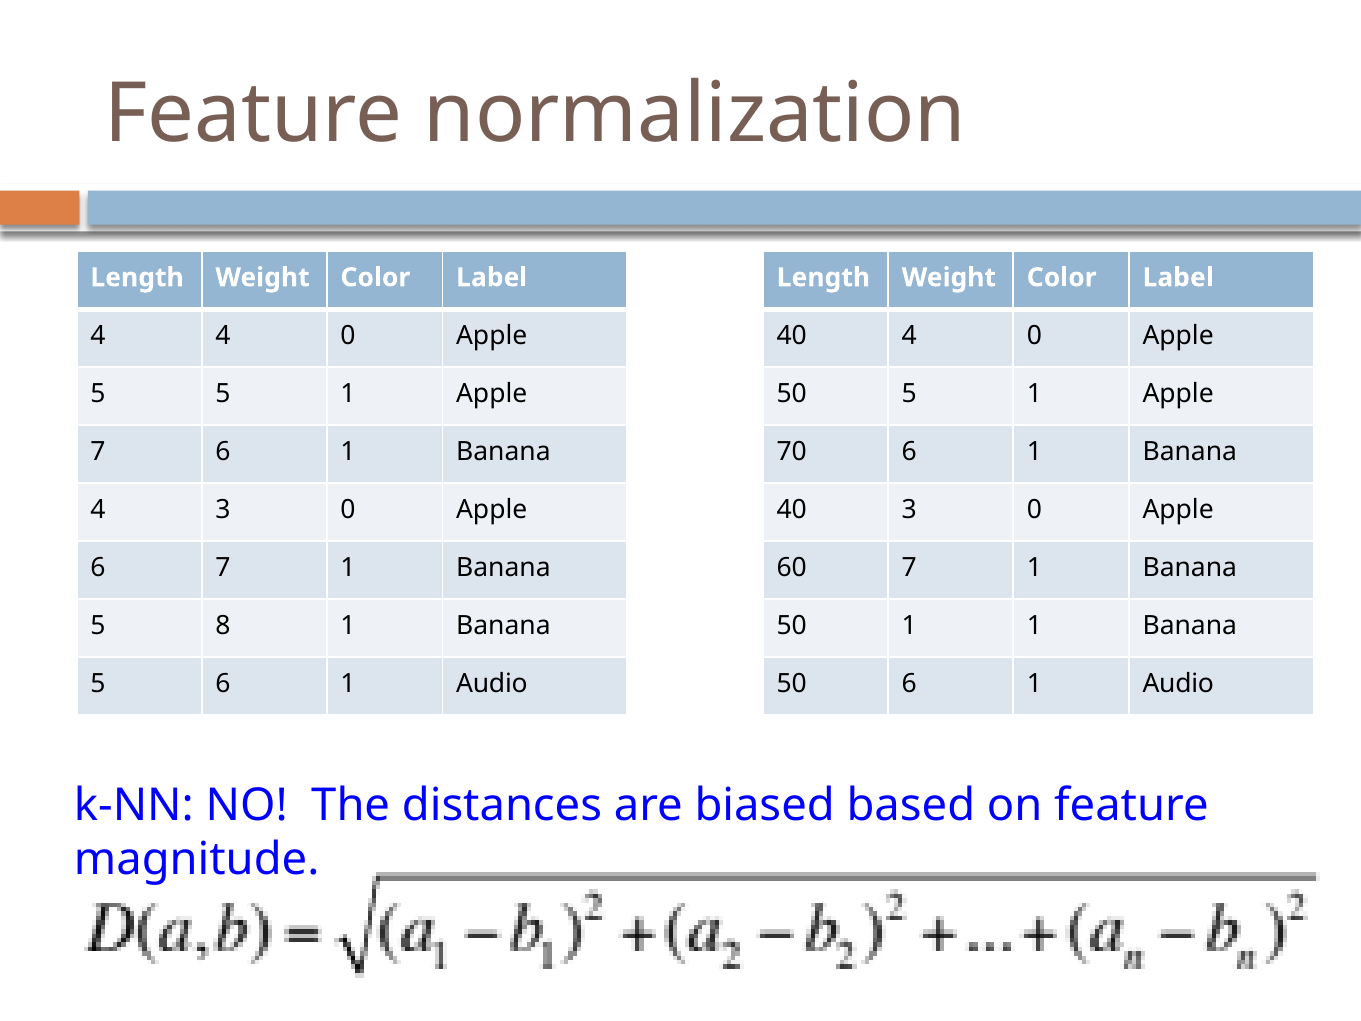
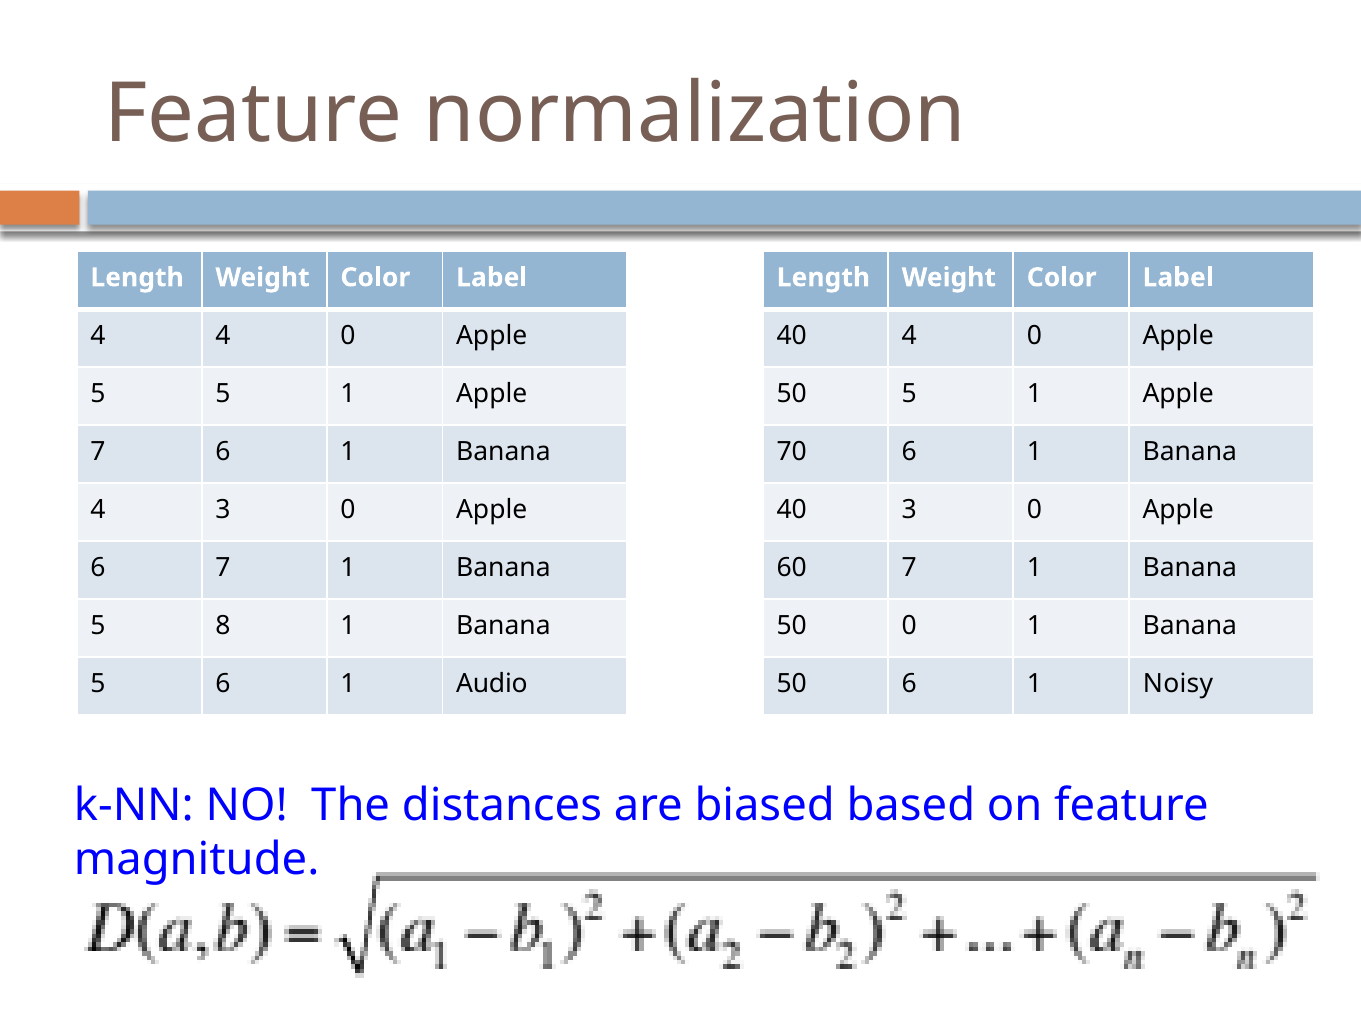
50 1: 1 -> 0
50 6 1 Audio: Audio -> Noisy
